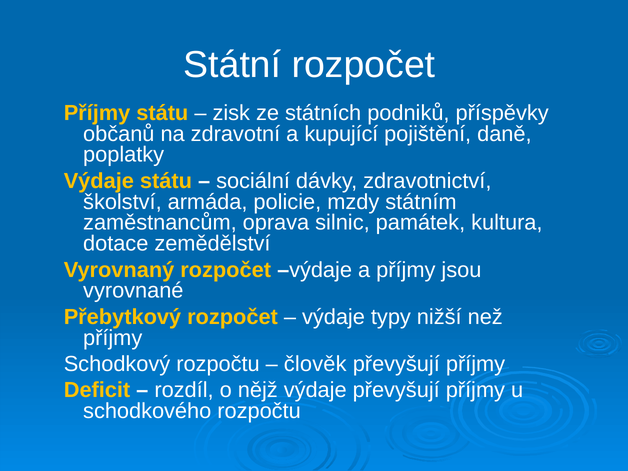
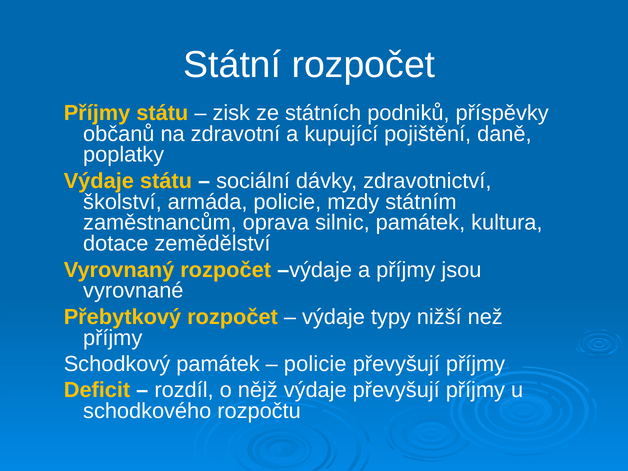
Schodkový rozpočtu: rozpočtu -> památek
člověk at (315, 364): člověk -> policie
